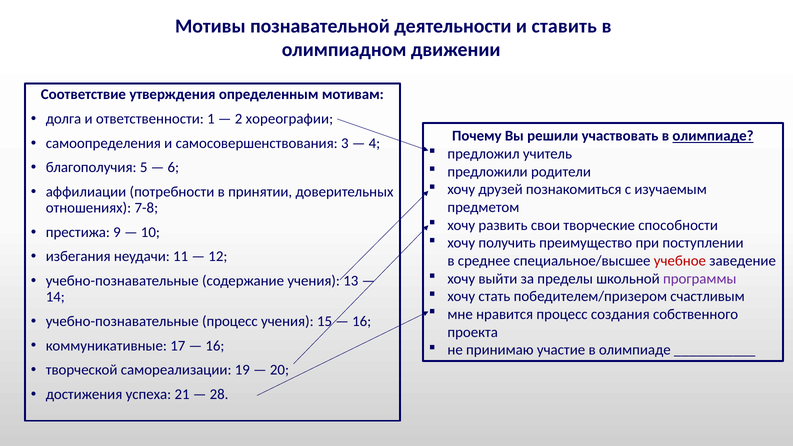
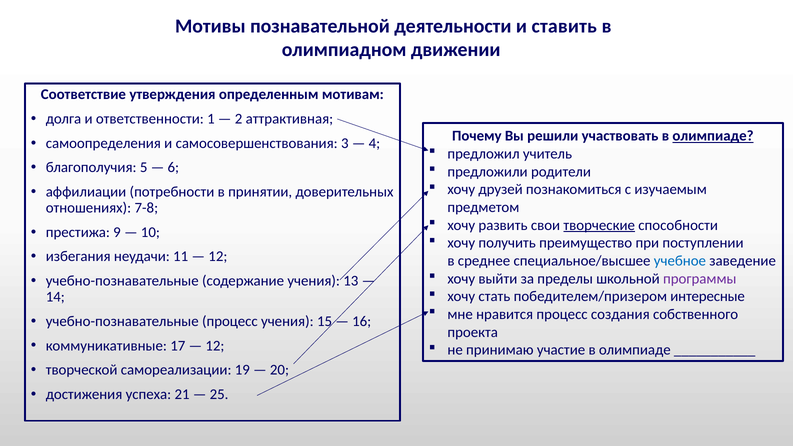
хореографии: хореографии -> аттрактивная
творческие underline: none -> present
учебное colour: red -> blue
счастливым: счастливым -> интересные
16 at (215, 346): 16 -> 12
28: 28 -> 25
